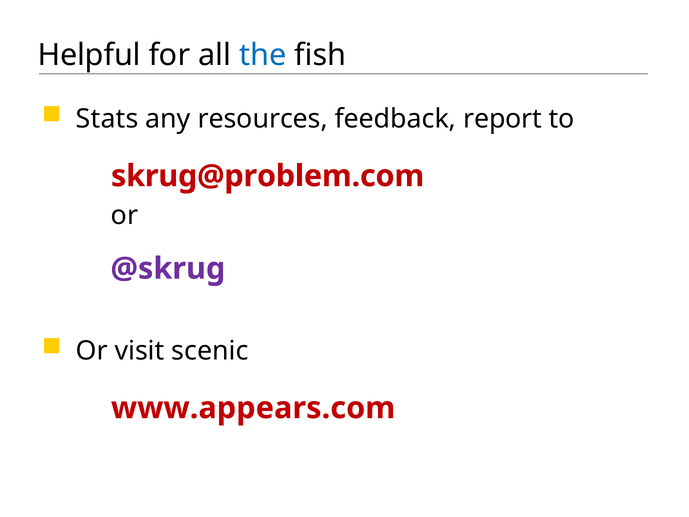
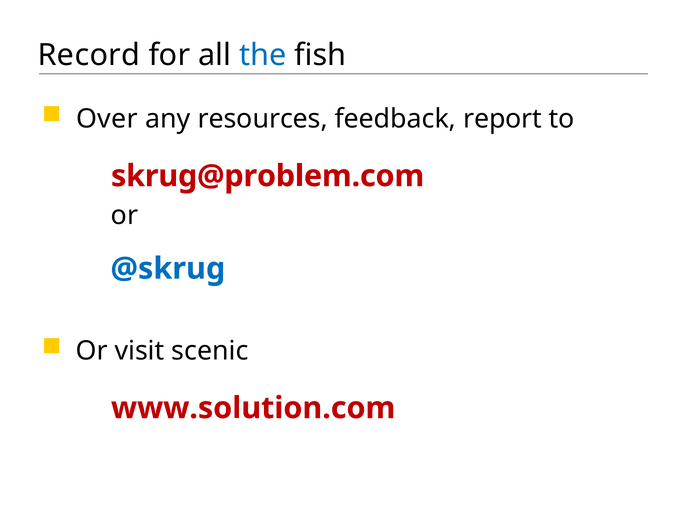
Helpful: Helpful -> Record
Stats: Stats -> Over
@skrug colour: purple -> blue
www.appears.com: www.appears.com -> www.solution.com
